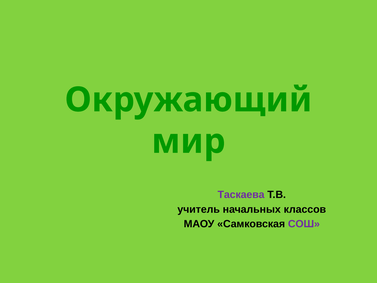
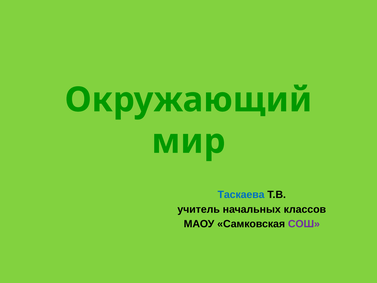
Таскаева colour: purple -> blue
